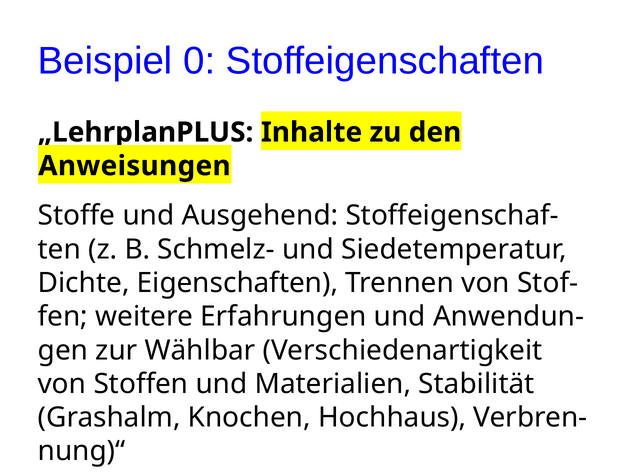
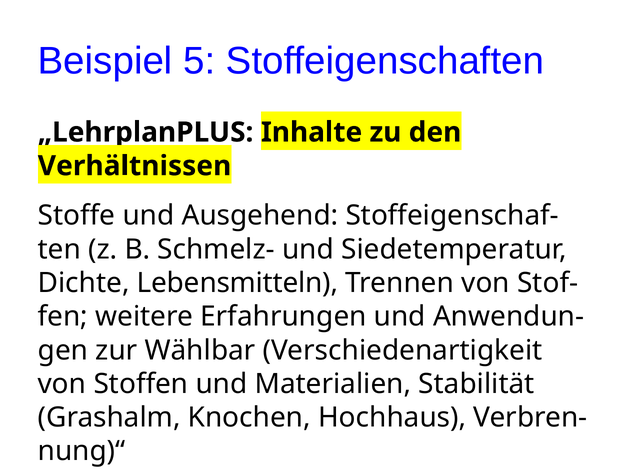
0: 0 -> 5
Anweisungen: Anweisungen -> Verhältnissen
Eigenschaften: Eigenschaften -> Lebensmitteln
